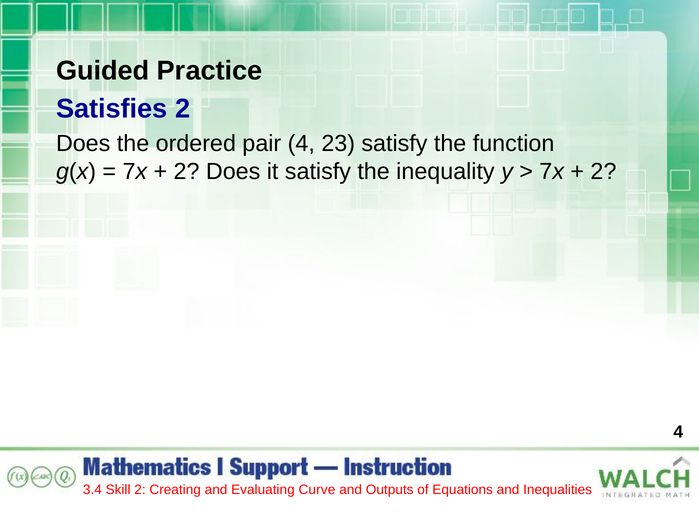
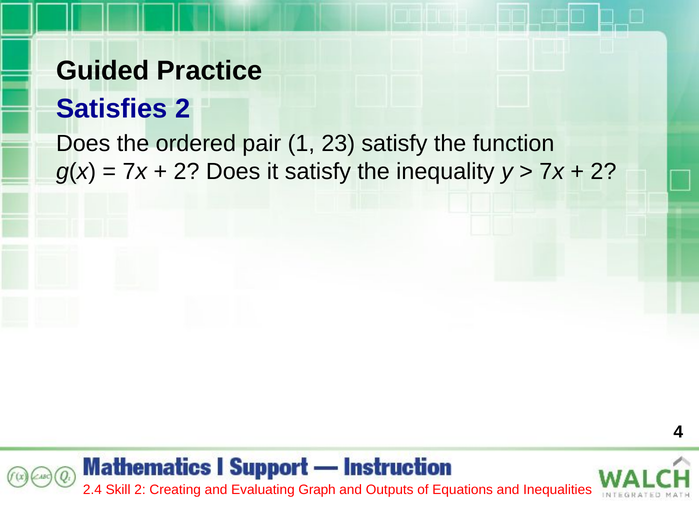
pair 4: 4 -> 1
3.4: 3.4 -> 2.4
Curve: Curve -> Graph
